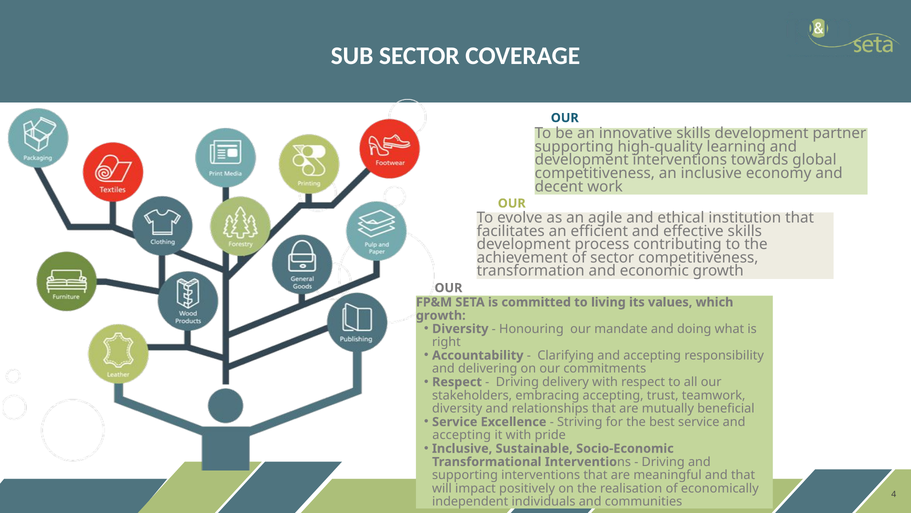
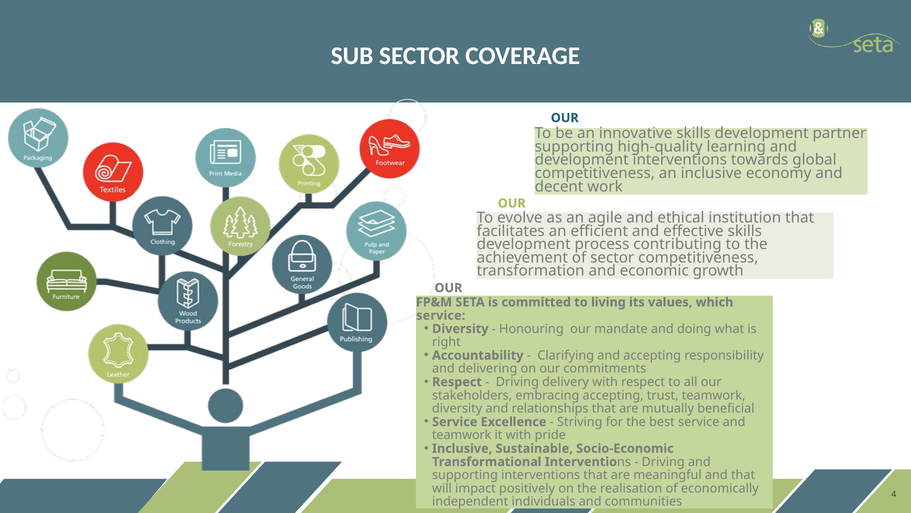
growth at (441, 315): growth -> service
accepting at (462, 435): accepting -> teamwork
